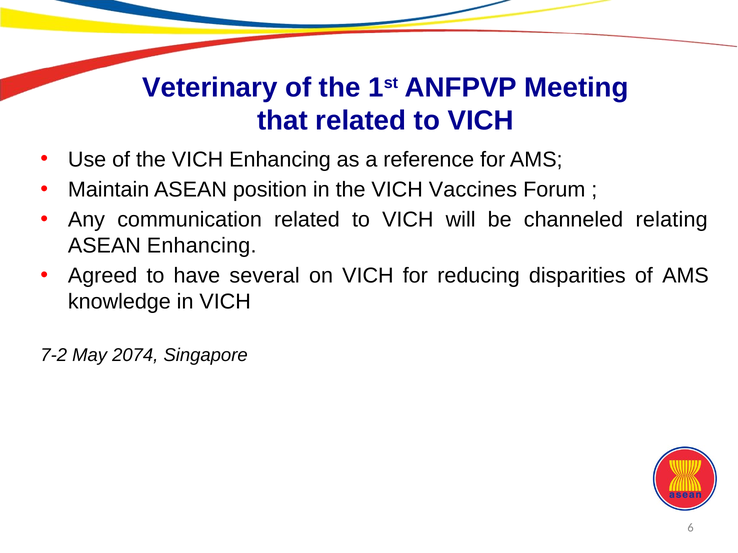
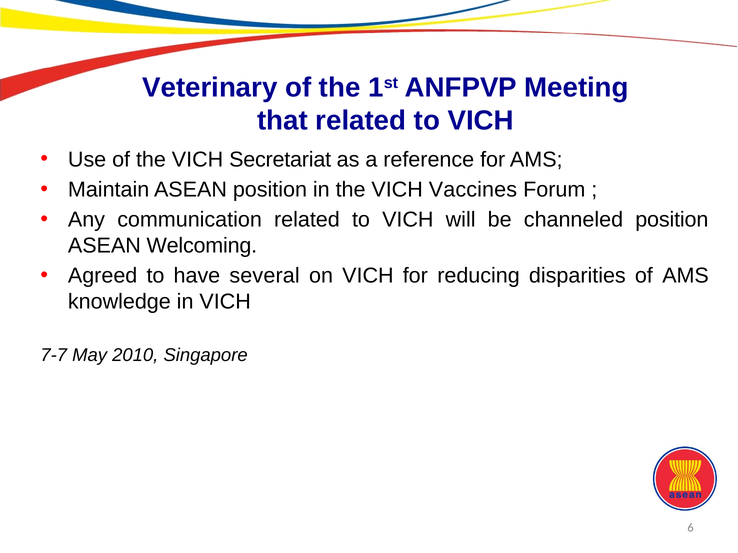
VICH Enhancing: Enhancing -> Secretariat
channeled relating: relating -> position
ASEAN Enhancing: Enhancing -> Welcoming
7-2: 7-2 -> 7-7
2074: 2074 -> 2010
